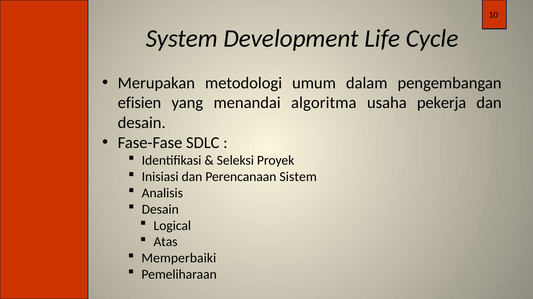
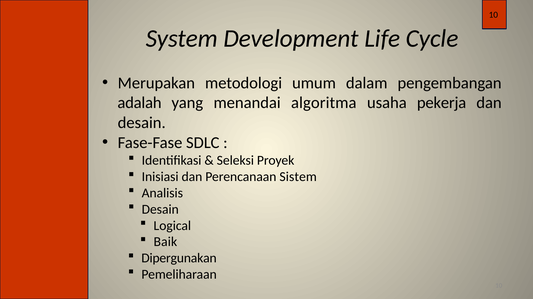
efisien: efisien -> adalah
Atas: Atas -> Baik
Memperbaiki: Memperbaiki -> Dipergunakan
